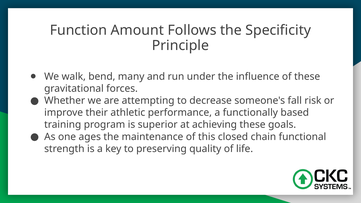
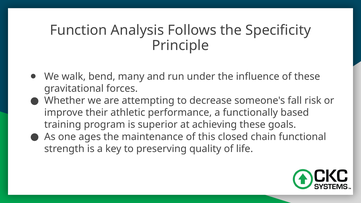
Amount: Amount -> Analysis
